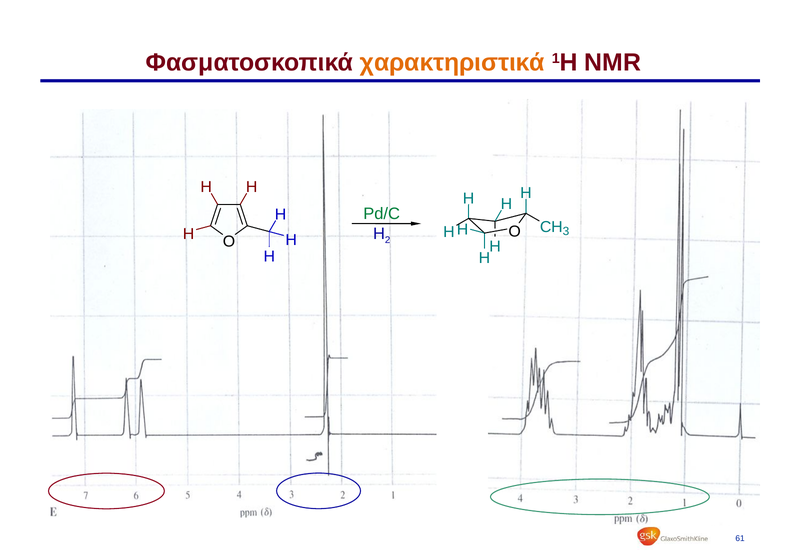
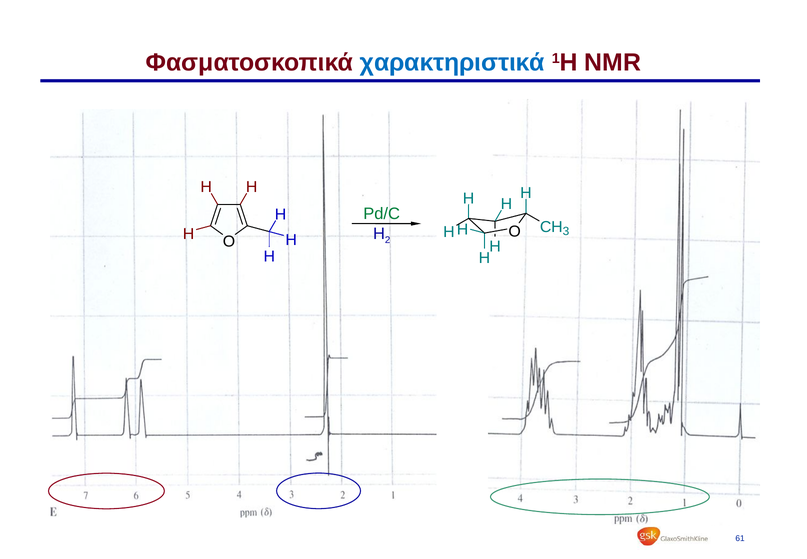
χαρακτηριστικά colour: orange -> blue
